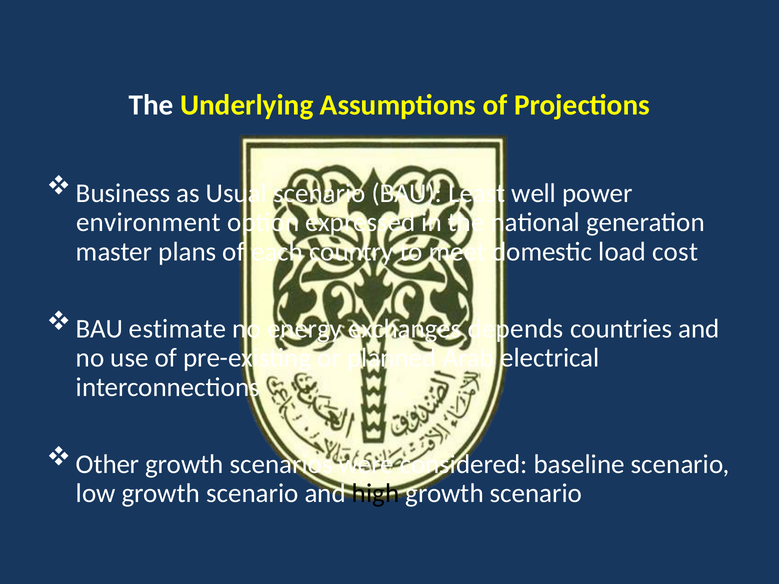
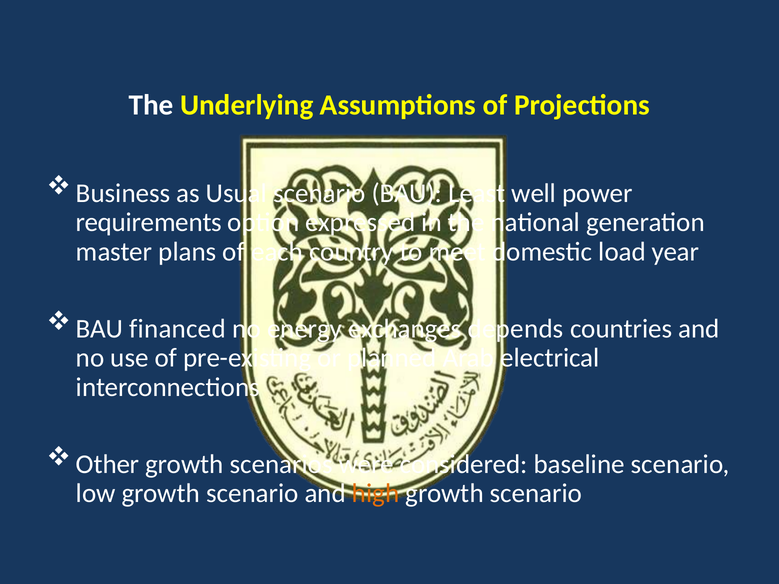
environment: environment -> requirements
cost: cost -> year
estimate: estimate -> financed
high colour: black -> orange
